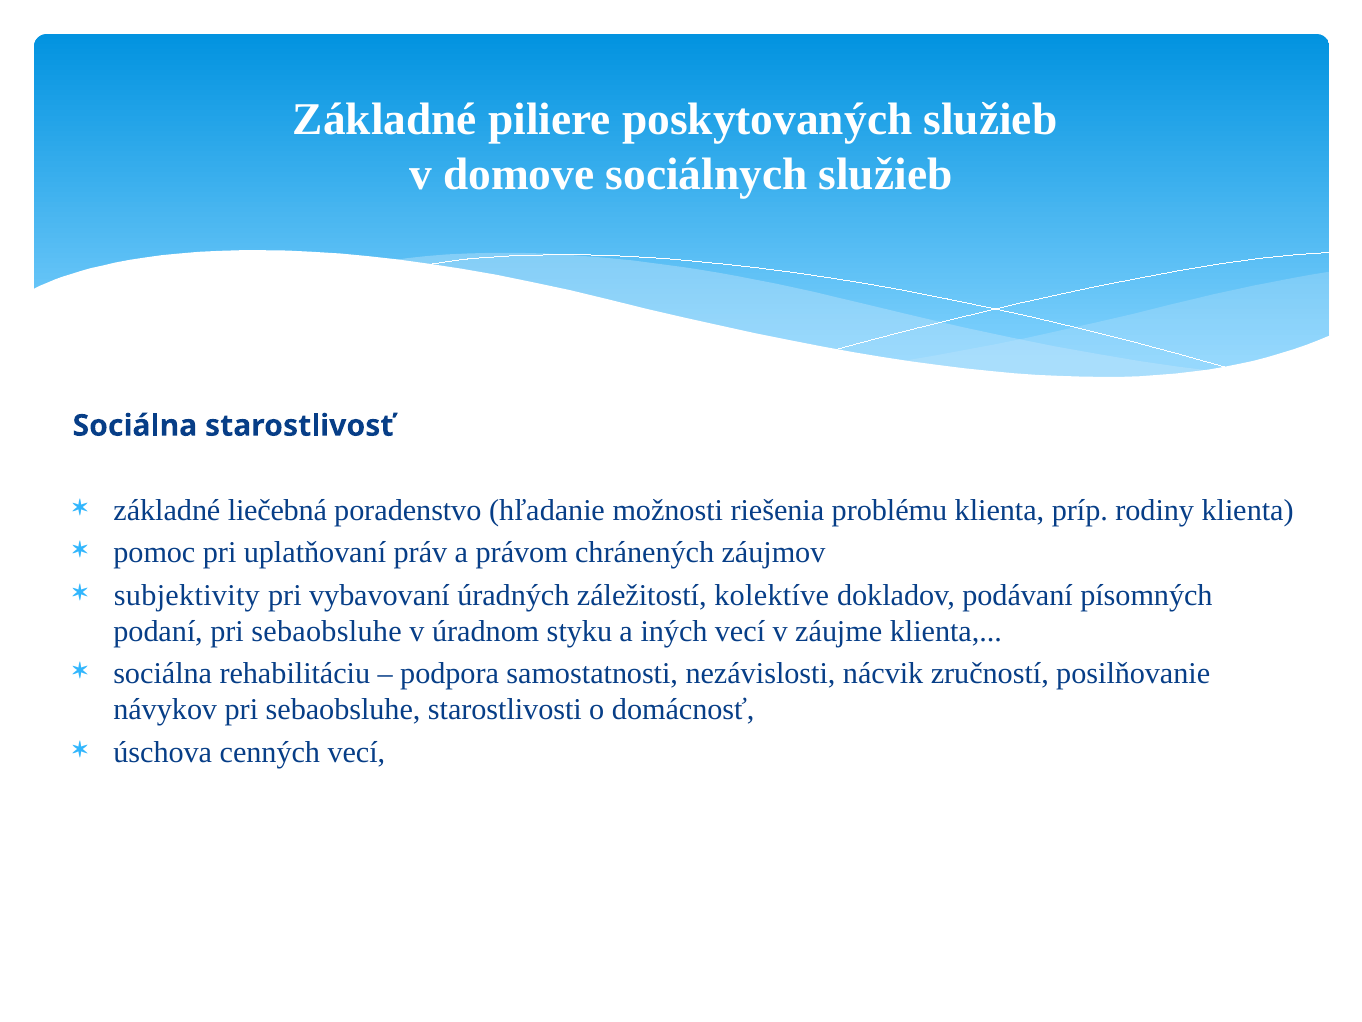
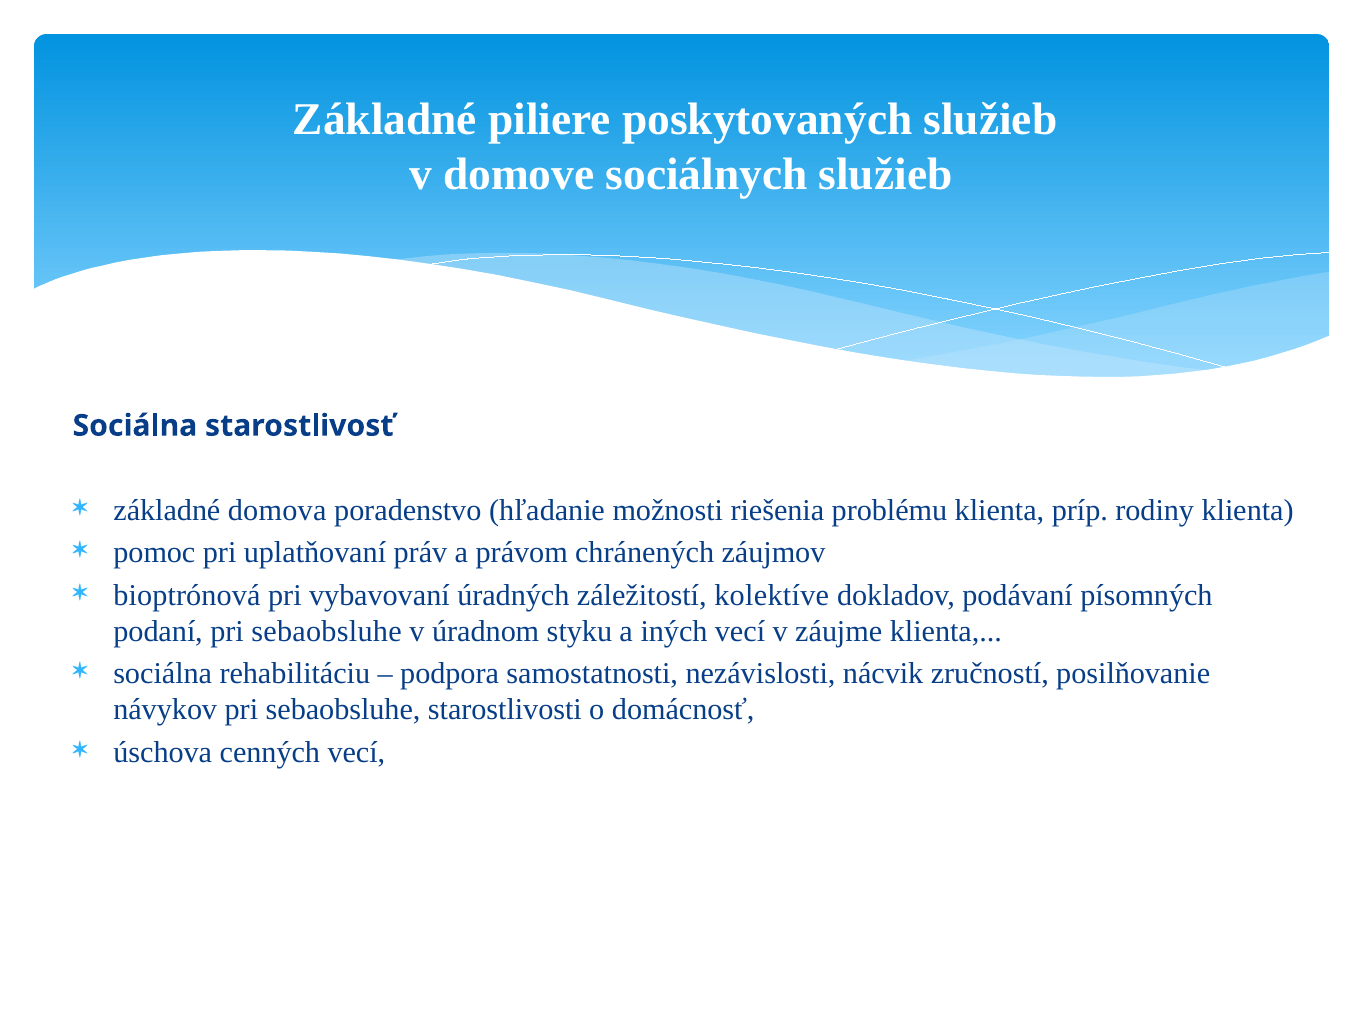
liečebná: liečebná -> domova
subjektivity: subjektivity -> bioptrónová
